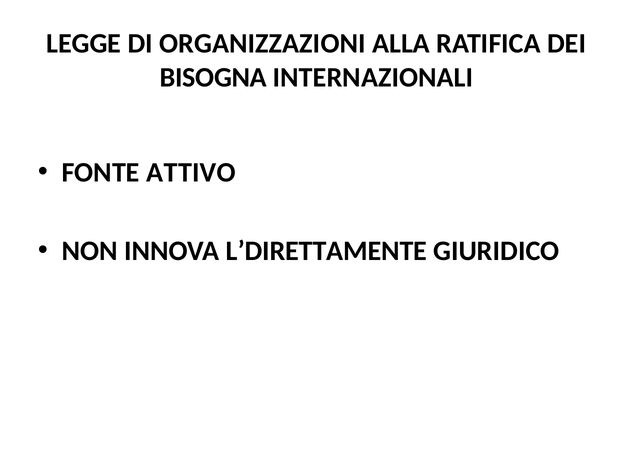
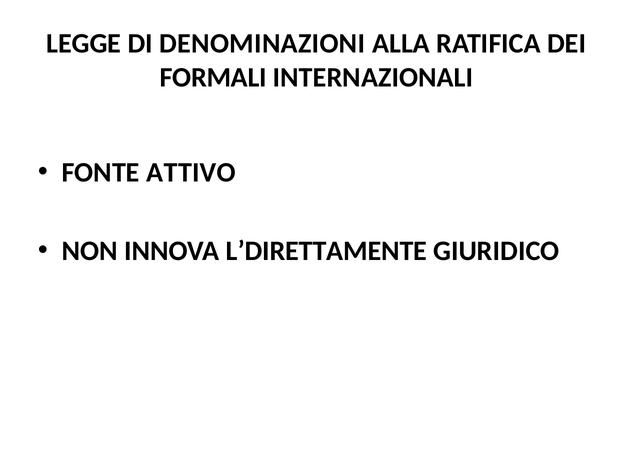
ORGANIZZAZIONI: ORGANIZZAZIONI -> DENOMINAZIONI
BISOGNA: BISOGNA -> FORMALI
